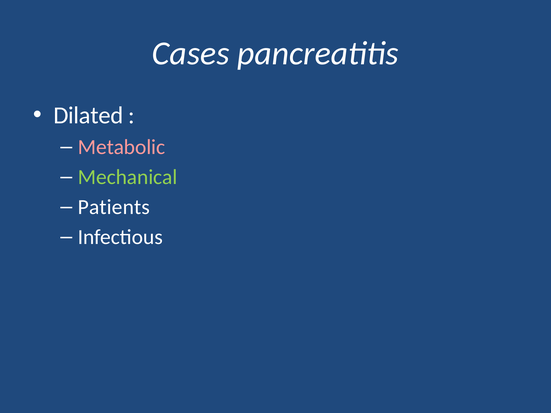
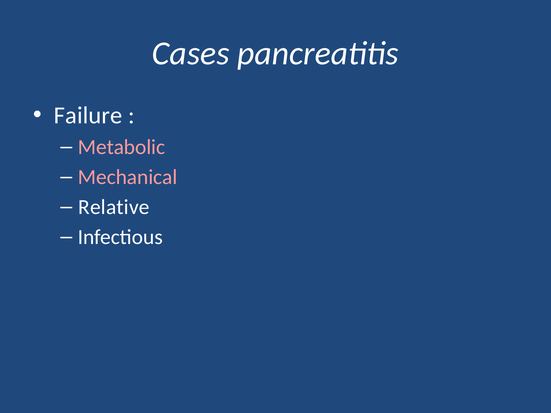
Dilated: Dilated -> Failure
Mechanical colour: light green -> pink
Patients: Patients -> Relative
